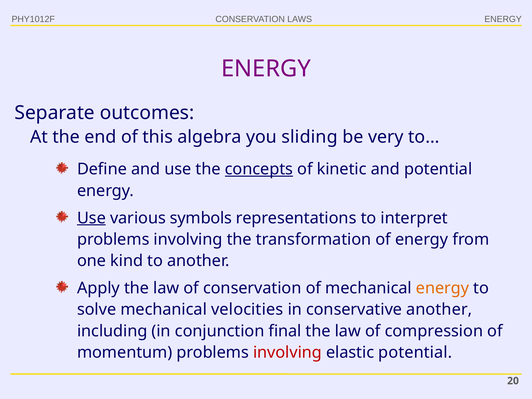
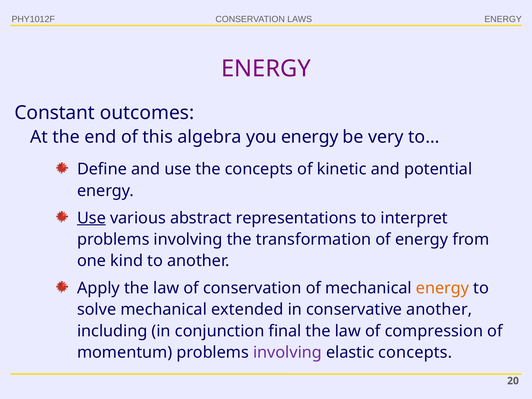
Separate: Separate -> Constant
you sliding: sliding -> energy
concepts at (259, 169) underline: present -> none
symbols: symbols -> abstract
velocities: velocities -> extended
involving at (287, 353) colour: red -> purple
elastic potential: potential -> concepts
